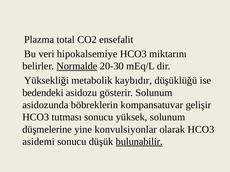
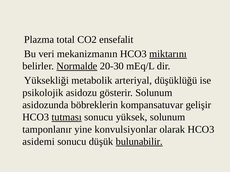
hipokalsemiye: hipokalsemiye -> mekanizmanın
miktarını underline: none -> present
kaybıdır: kaybıdır -> arteriyal
bedendeki: bedendeki -> psikolojik
tutması underline: none -> present
düşmelerine: düşmelerine -> tamponlanır
